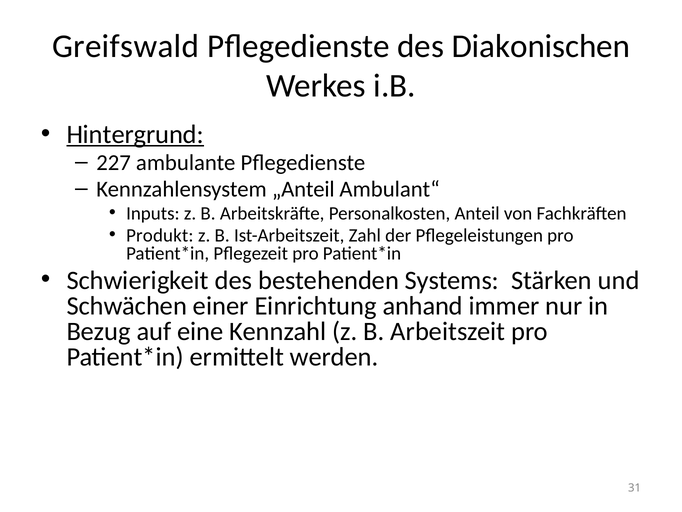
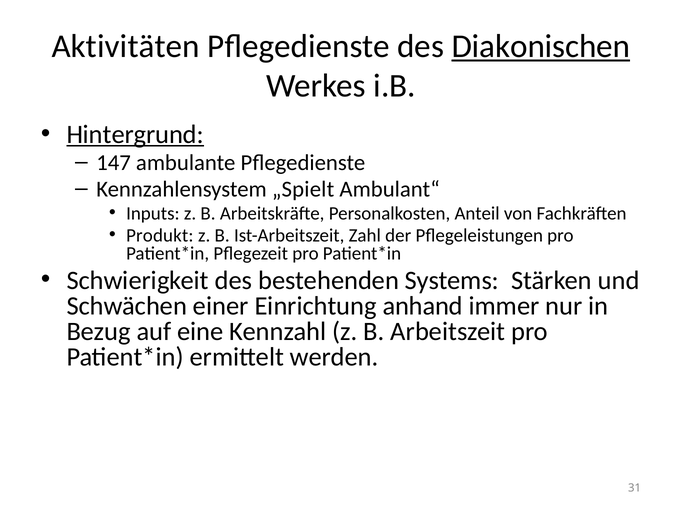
Greifswald: Greifswald -> Aktivitäten
Diakonischen underline: none -> present
227: 227 -> 147
„Anteil: „Anteil -> „Spielt
